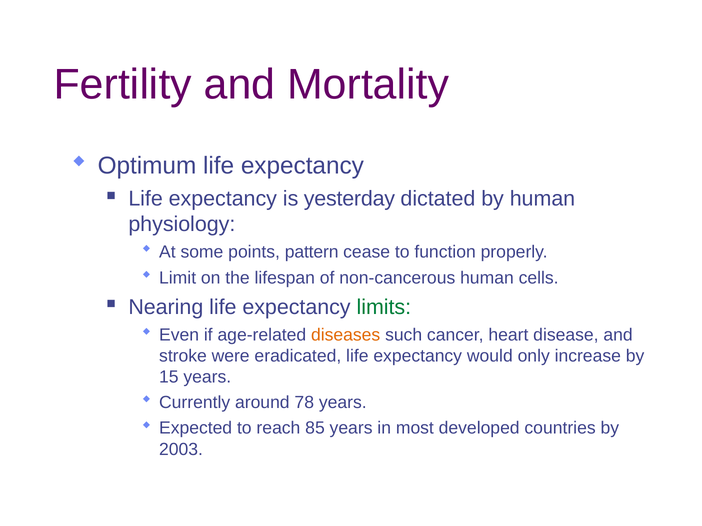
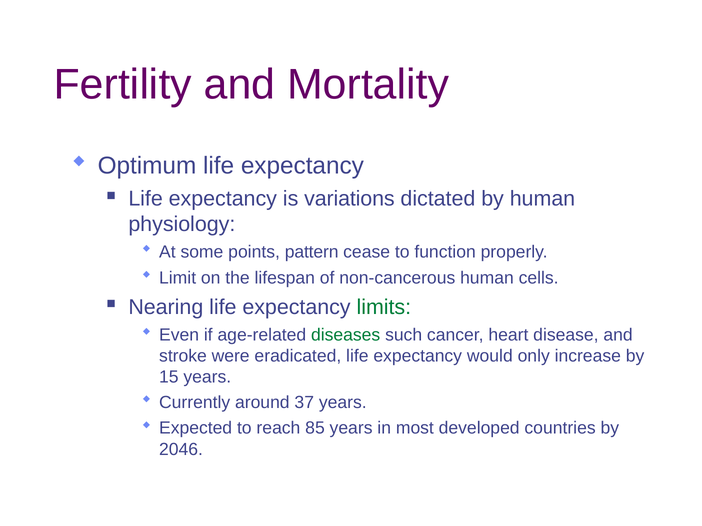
yesterday: yesterday -> variations
diseases colour: orange -> green
78: 78 -> 37
2003: 2003 -> 2046
